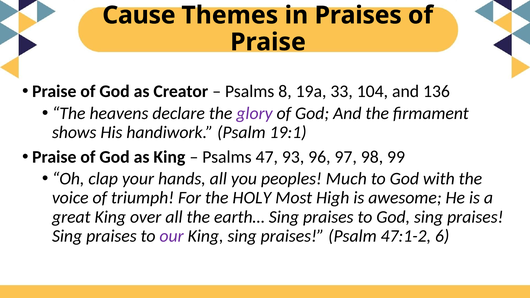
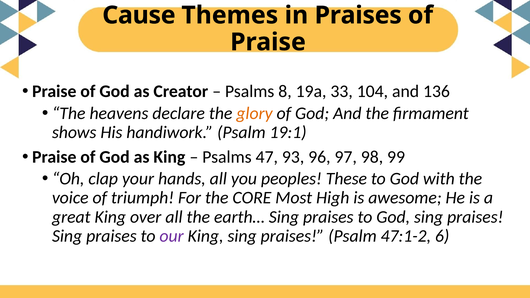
glory colour: purple -> orange
Much: Much -> These
HOLY: HOLY -> CORE
